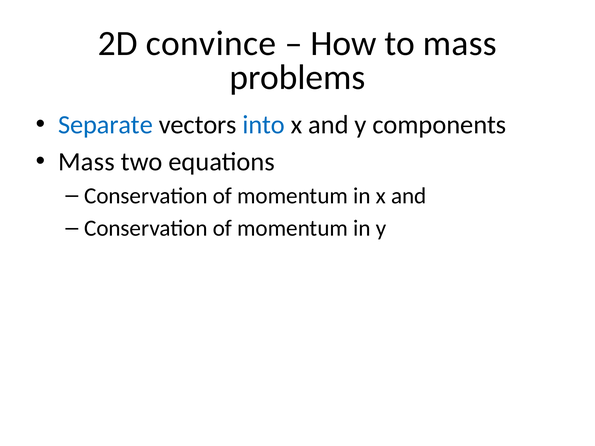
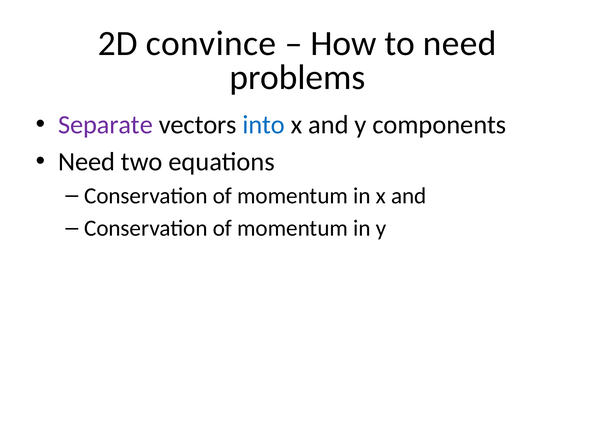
to mass: mass -> need
Separate colour: blue -> purple
Mass at (86, 162): Mass -> Need
